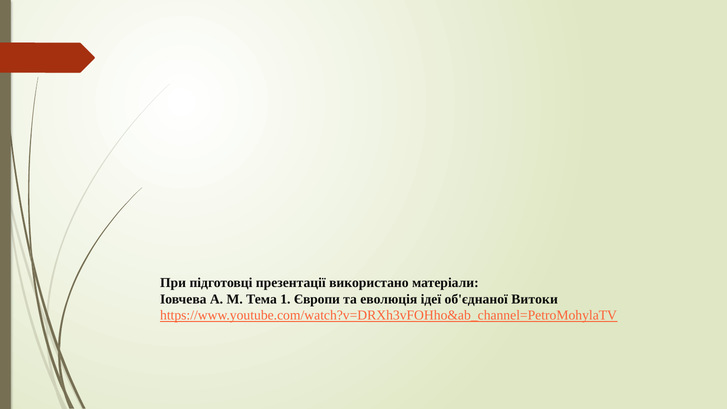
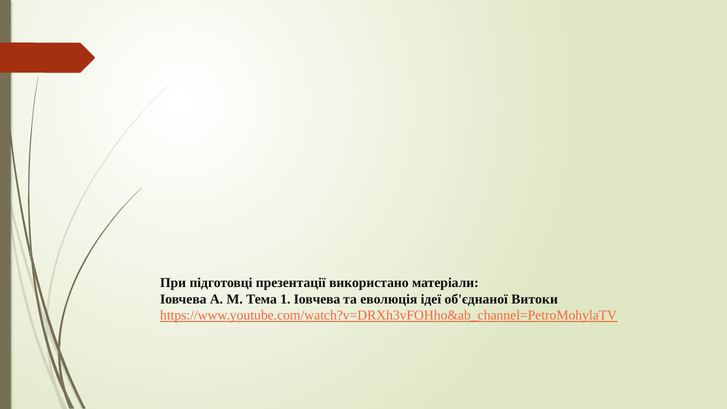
1 Європи: Європи -> Іовчева
